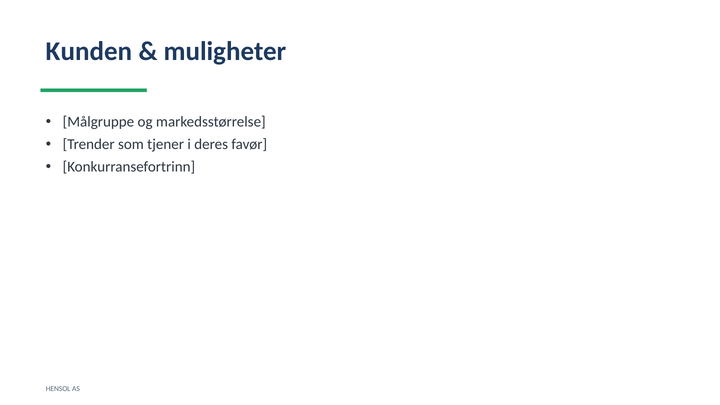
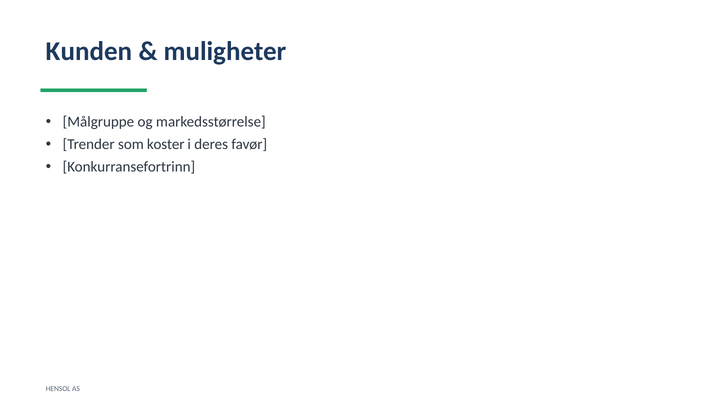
tjener: tjener -> koster
